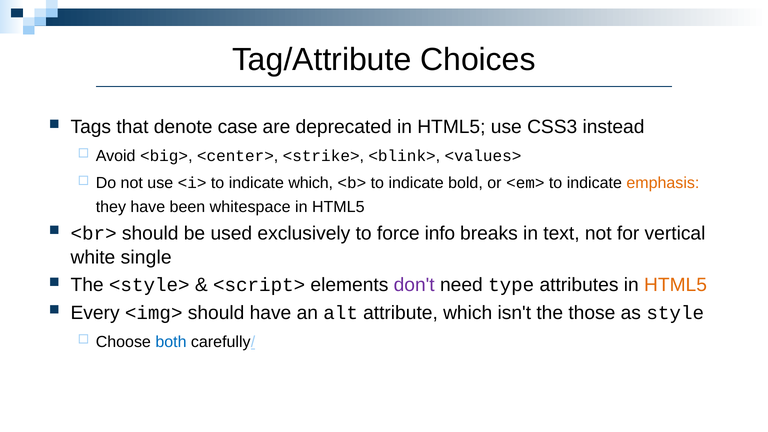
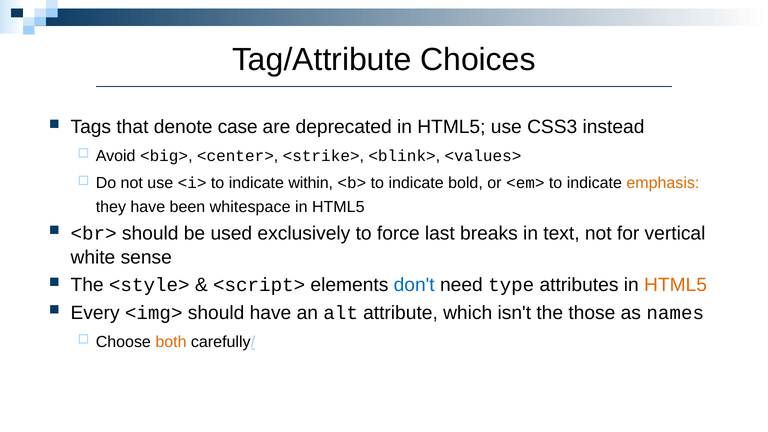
indicate which: which -> within
info: info -> last
single: single -> sense
don't colour: purple -> blue
style: style -> names
both colour: blue -> orange
